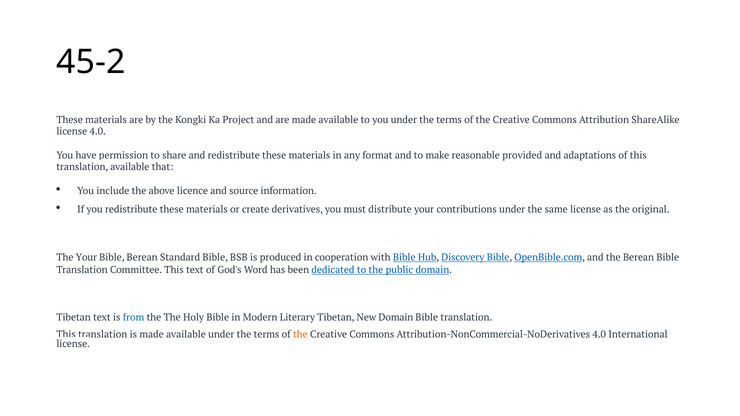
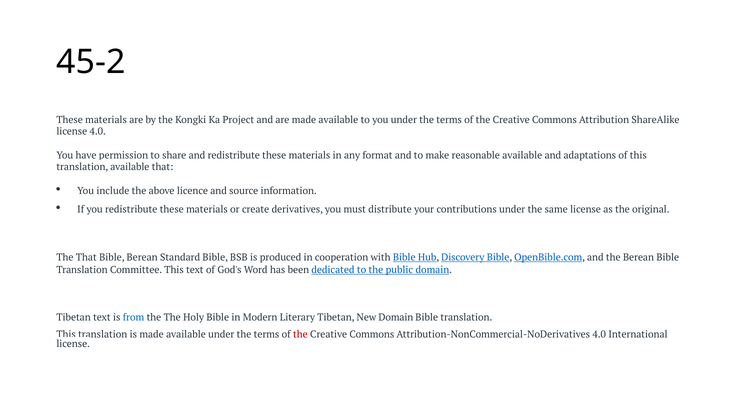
reasonable provided: provided -> available
The Your: Your -> That
the at (300, 334) colour: orange -> red
